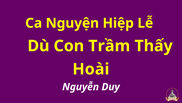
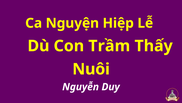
Hoài: Hoài -> Nuôi
